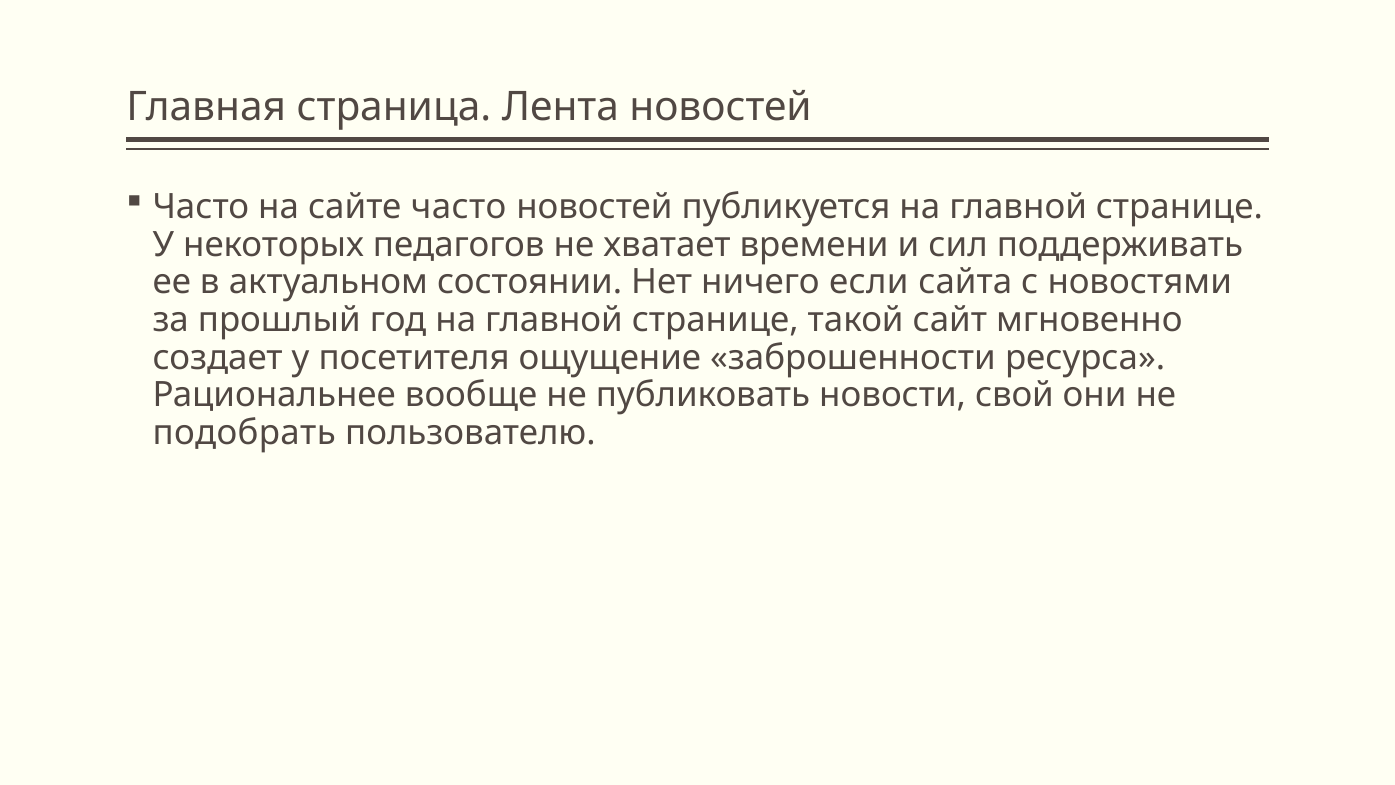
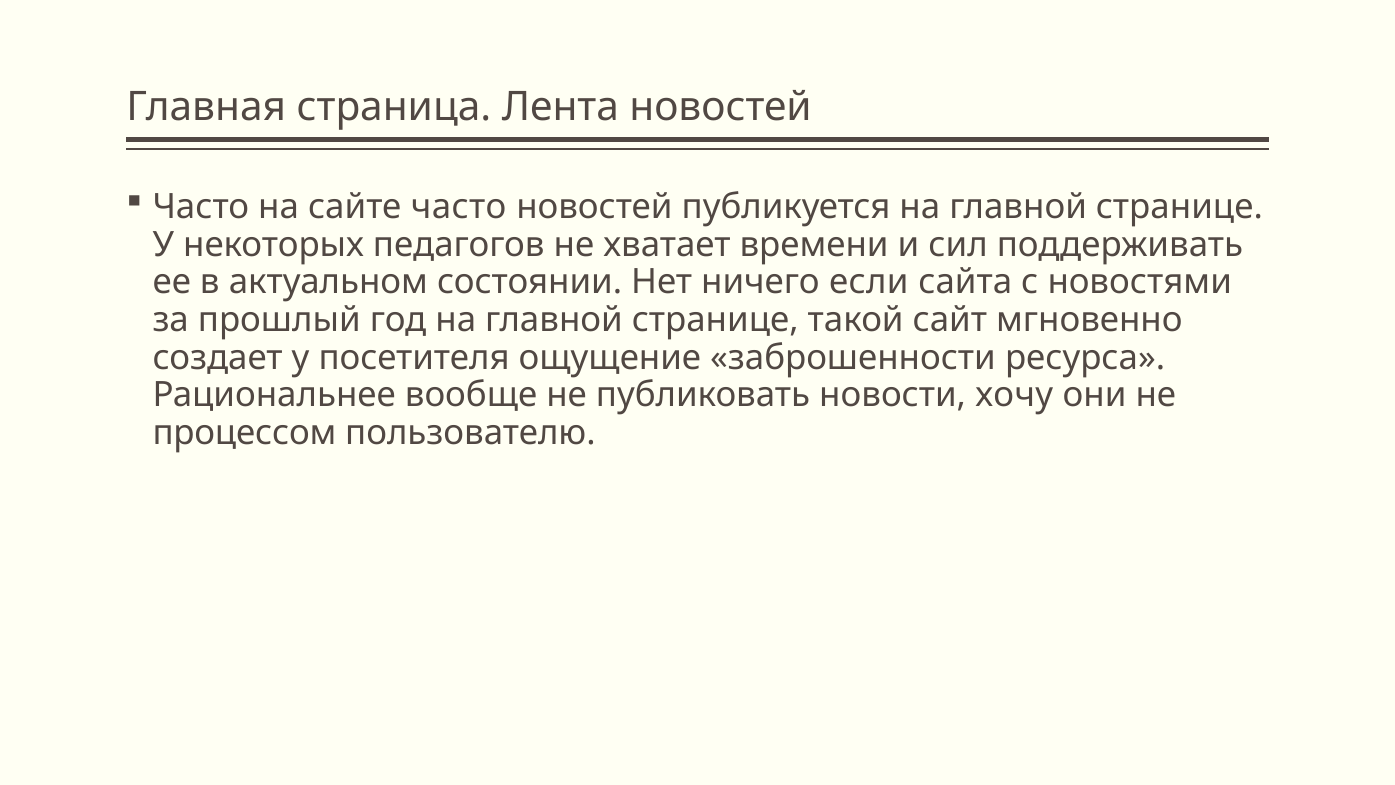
свой: свой -> хочу
подобрать: подобрать -> процессом
